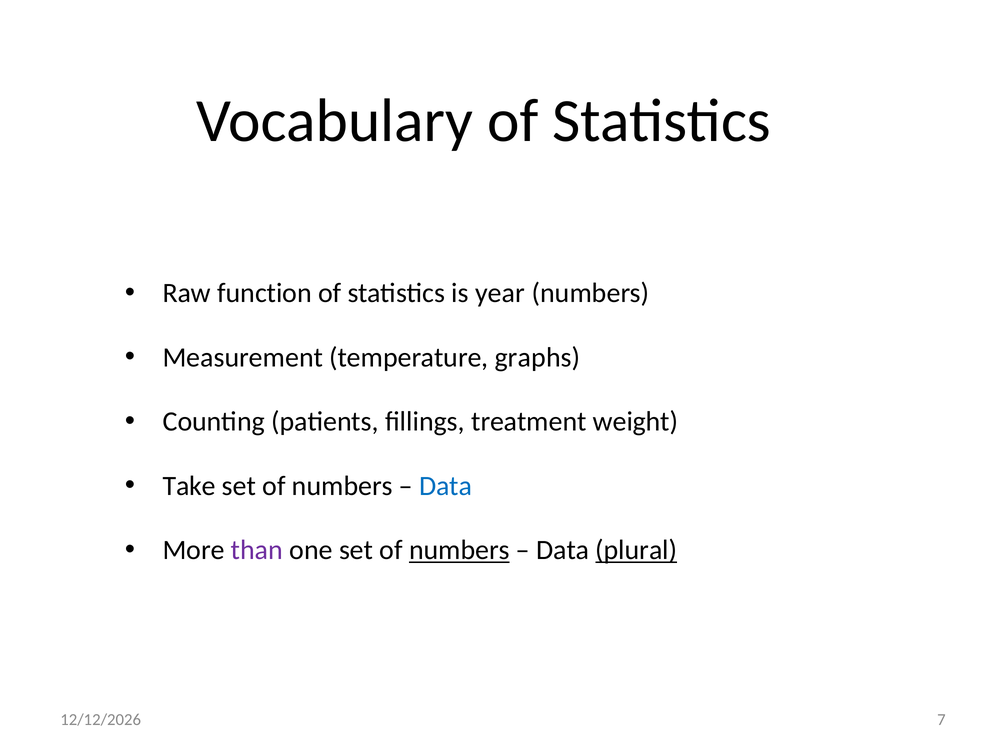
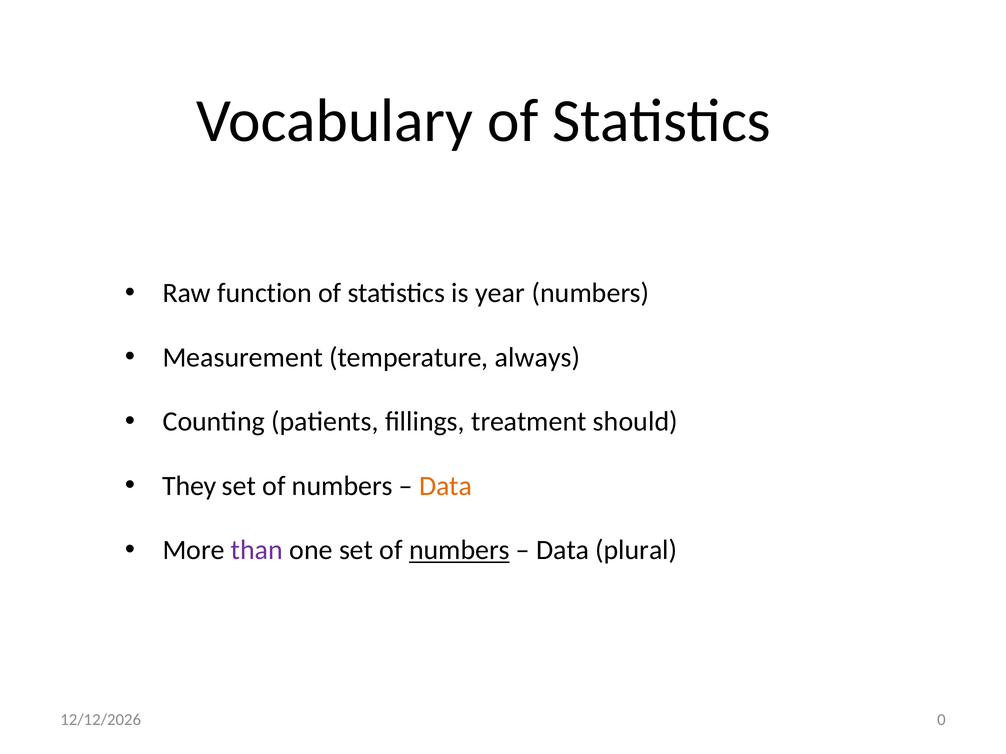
graphs: graphs -> always
weight: weight -> should
Take: Take -> They
Data at (446, 486) colour: blue -> orange
plural underline: present -> none
7: 7 -> 0
